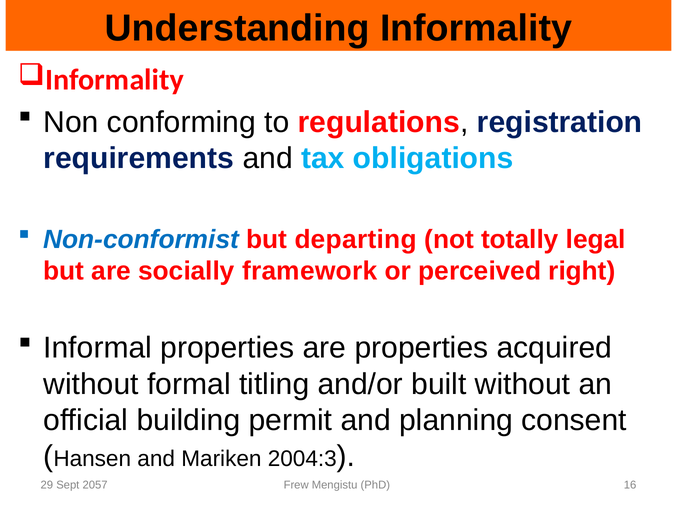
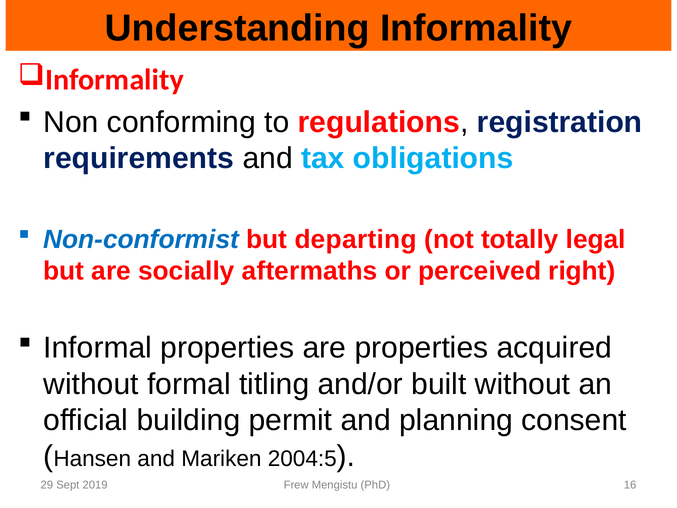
framework: framework -> aftermaths
2004:3: 2004:3 -> 2004:5
2057: 2057 -> 2019
